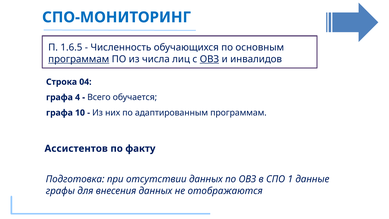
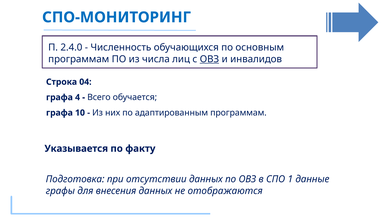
1.6.5: 1.6.5 -> 2.4.0
программам at (79, 59) underline: present -> none
Ассистентов: Ассистентов -> Указывается
